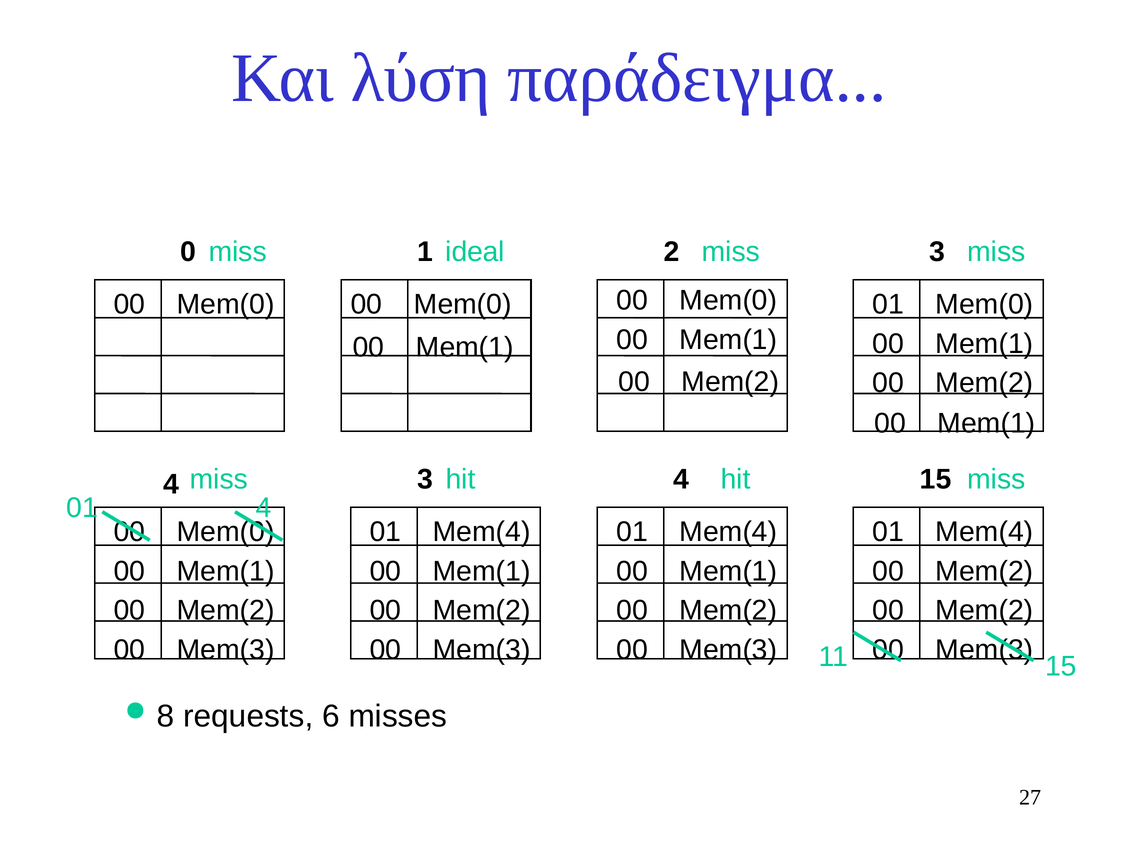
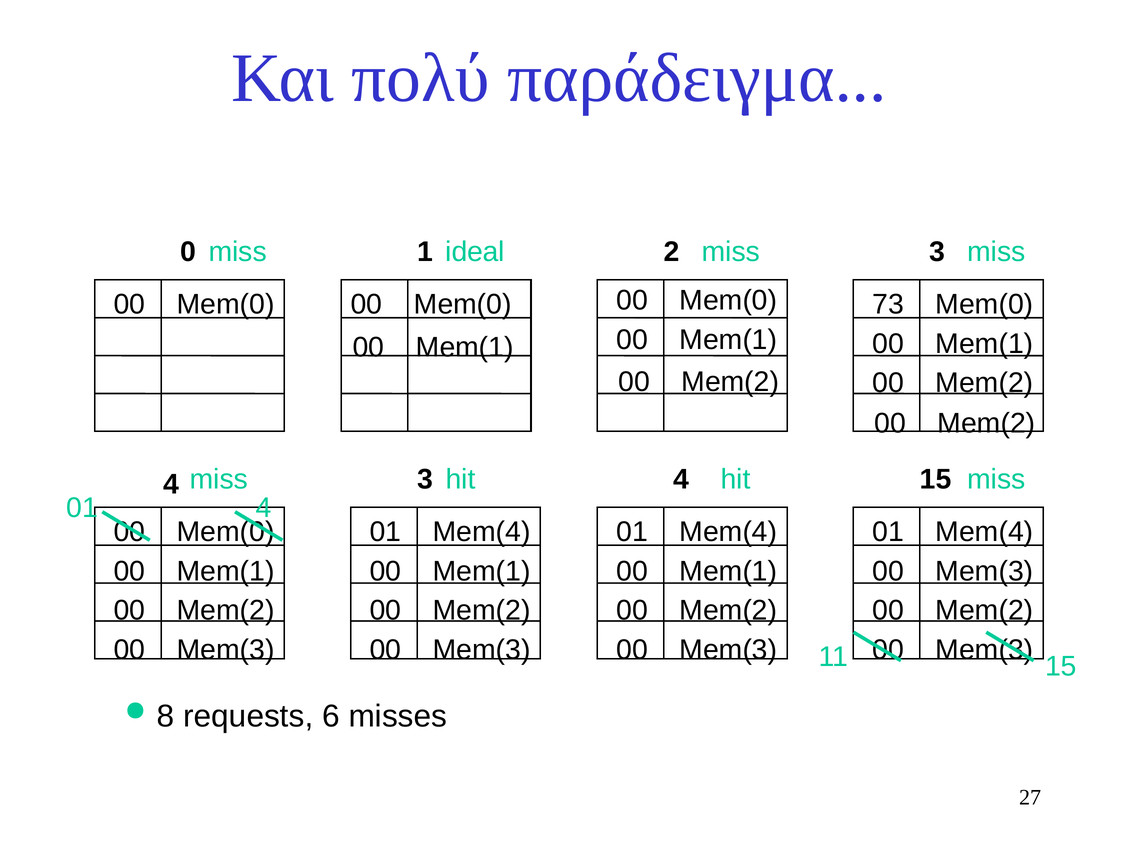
λύση: λύση -> πολύ
Mem(0 01: 01 -> 73
Mem(1 at (986, 423): Mem(1 -> Mem(2
Mem(2 at (984, 572): Mem(2 -> Mem(3
